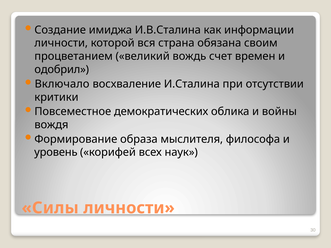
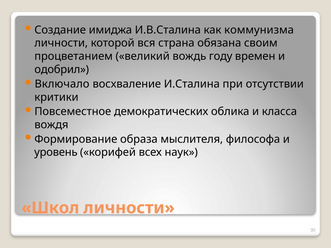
информации: информации -> коммунизма
счет: счет -> году
войны: войны -> класса
Силы: Силы -> Школ
